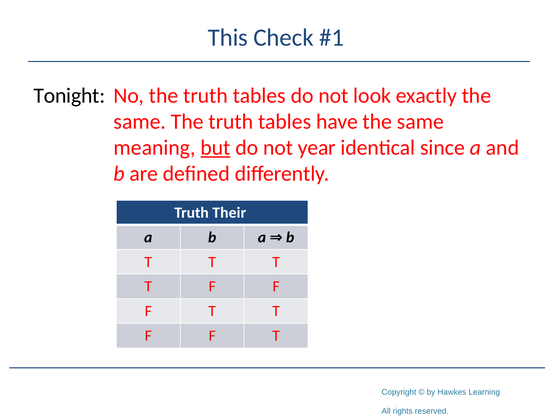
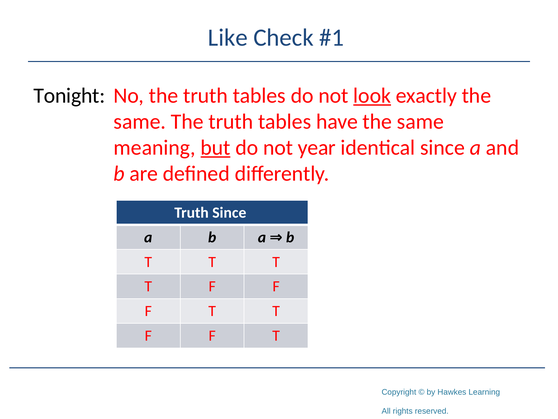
This: This -> Like
look underline: none -> present
Truth Their: Their -> Since
